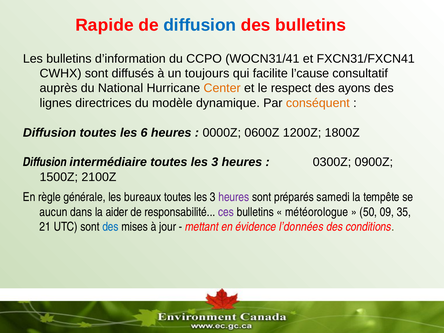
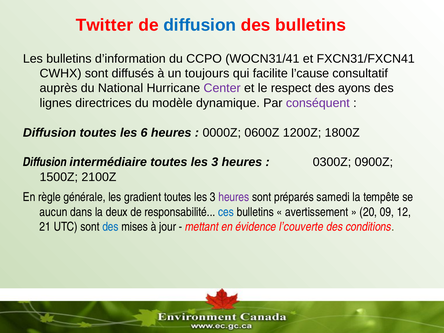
Rapide: Rapide -> Twitter
Center colour: orange -> purple
conséquent colour: orange -> purple
bureaux: bureaux -> gradient
aider: aider -> deux
ces colour: purple -> blue
météorologue: météorologue -> avertissement
50: 50 -> 20
35: 35 -> 12
l’données: l’données -> l’couverte
